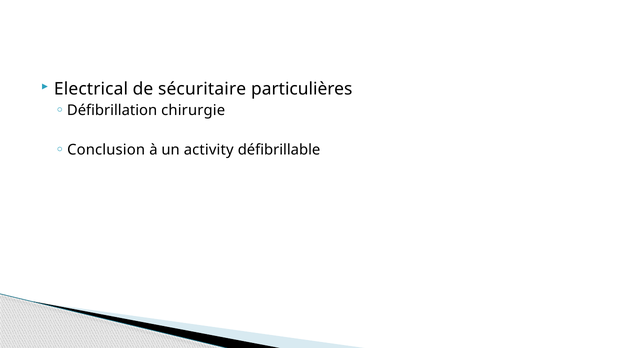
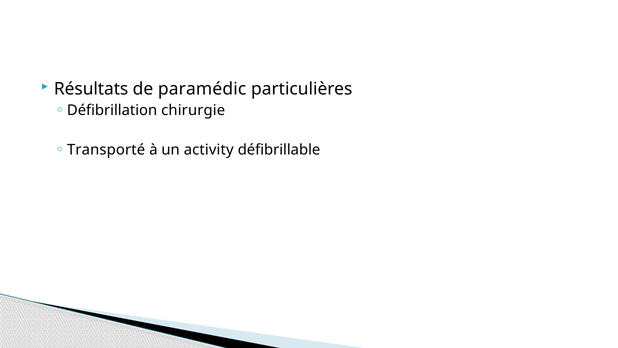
Electrical: Electrical -> Résultats
sécuritaire: sécuritaire -> paramédic
Conclusion: Conclusion -> Transporté
